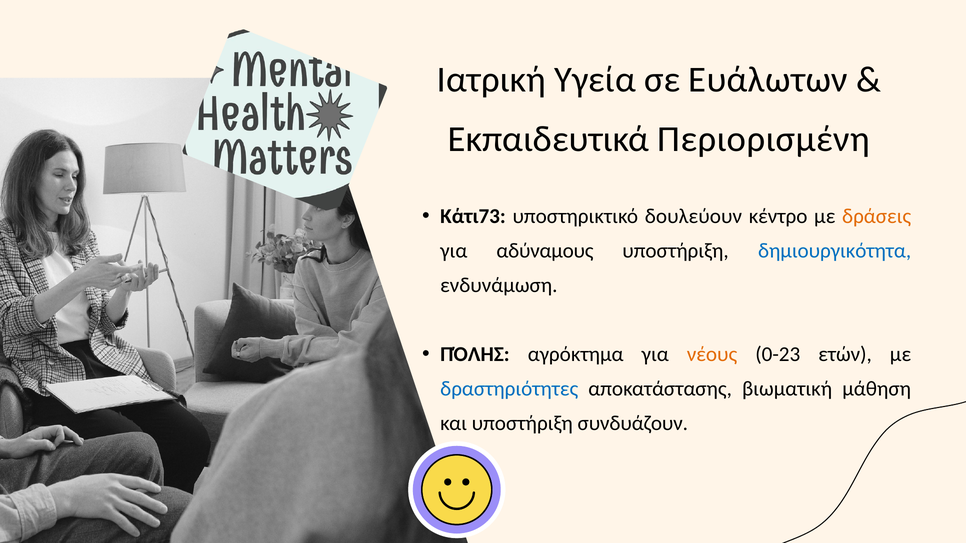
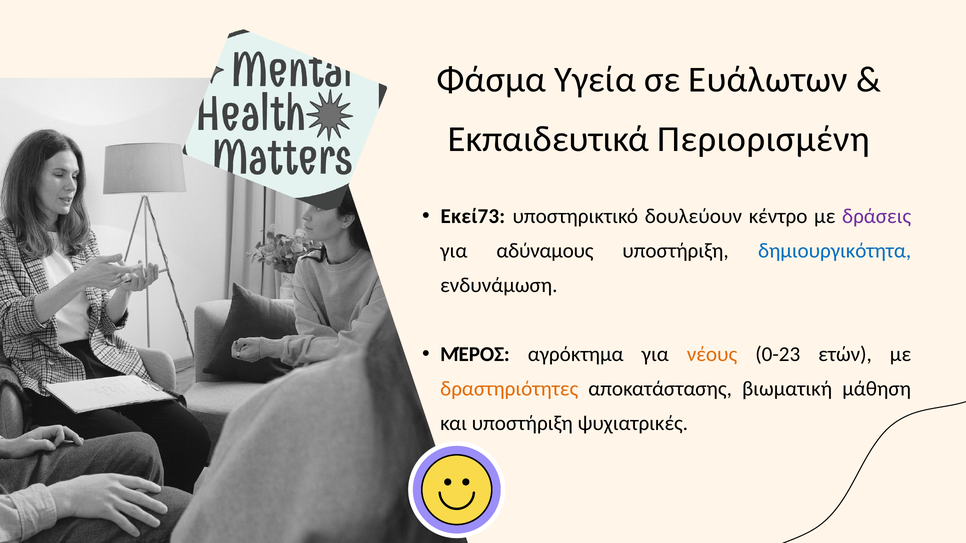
Ιατρική: Ιατρική -> Φάσμα
Κάτι73: Κάτι73 -> Εκεί73
δράσεις colour: orange -> purple
ΠΌΛΗΣ: ΠΌΛΗΣ -> ΜΈΡΟΣ
δραστηριότητες colour: blue -> orange
συνδυάζουν: συνδυάζουν -> ψυχιατρικές
